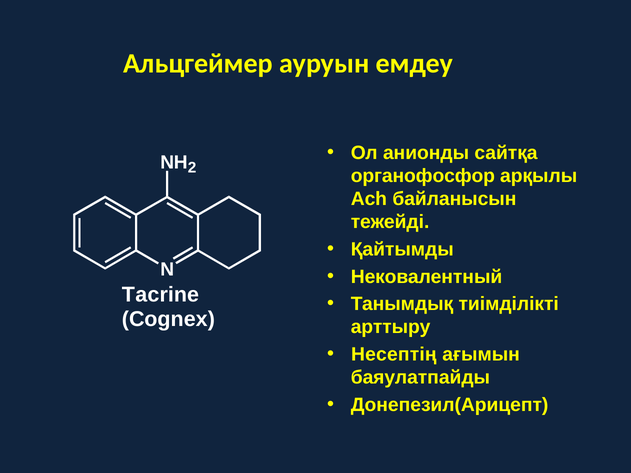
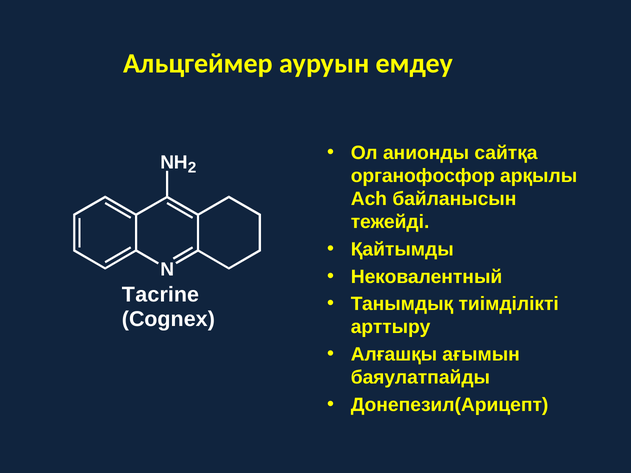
Несептің: Несептің -> Алғашқы
